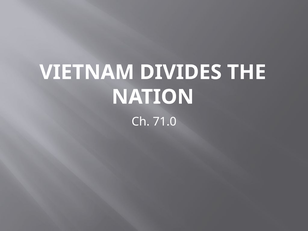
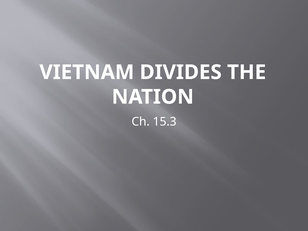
71.0: 71.0 -> 15.3
